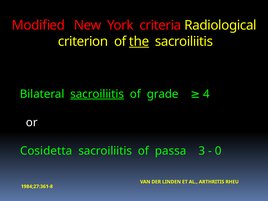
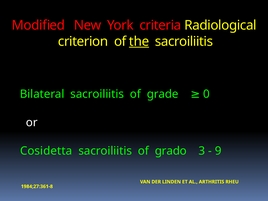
sacroiliitis at (97, 94) underline: present -> none
4: 4 -> 0
passa: passa -> grado
0: 0 -> 9
